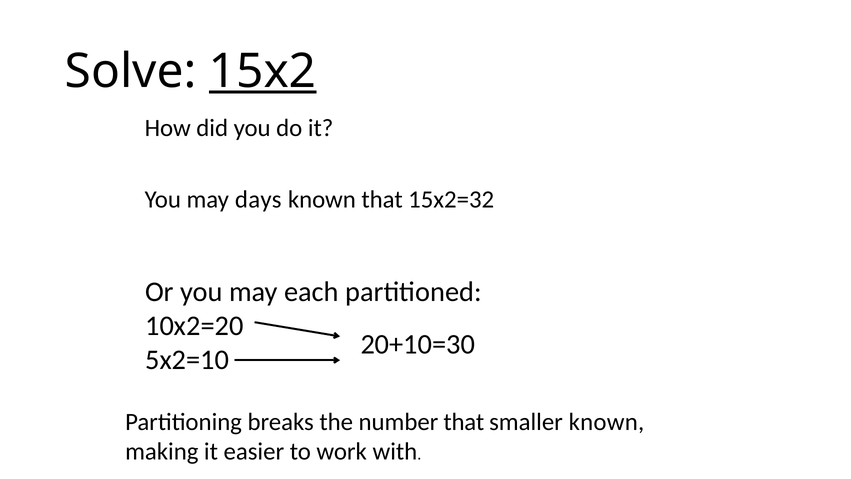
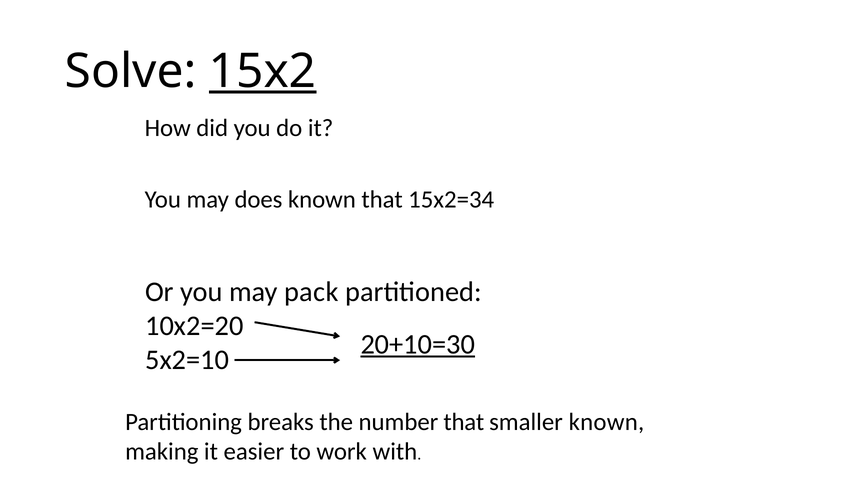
days: days -> does
15x2=32: 15x2=32 -> 15x2=34
each: each -> pack
20+10=30 underline: none -> present
